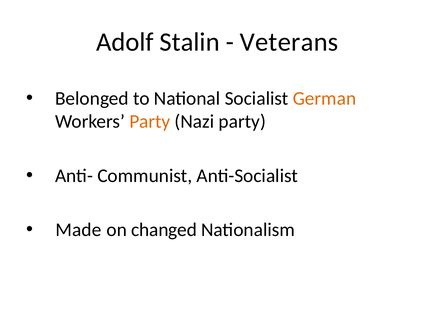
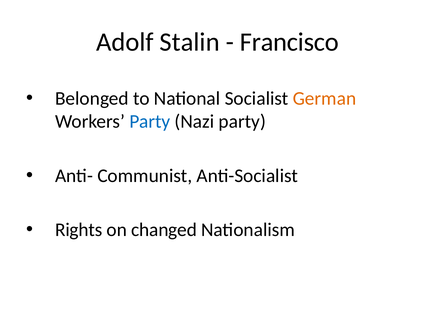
Veterans: Veterans -> Francisco
Party at (150, 122) colour: orange -> blue
Made: Made -> Rights
